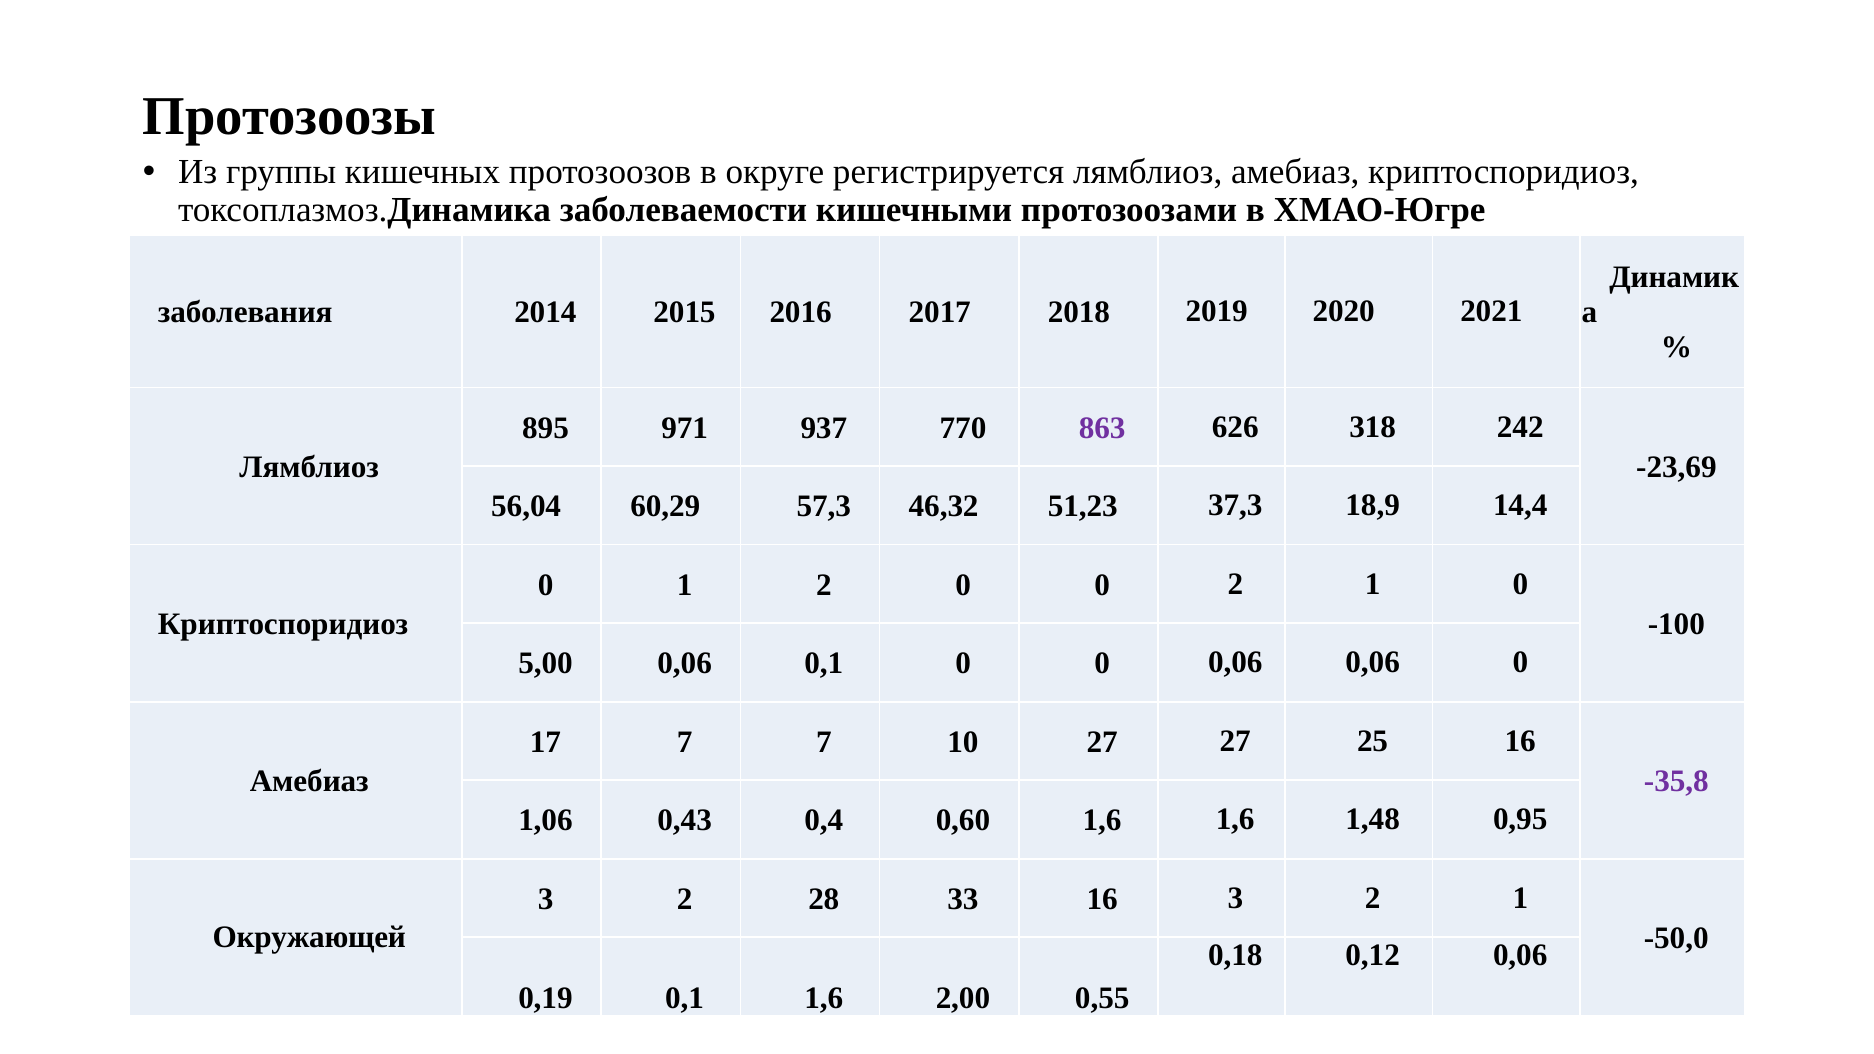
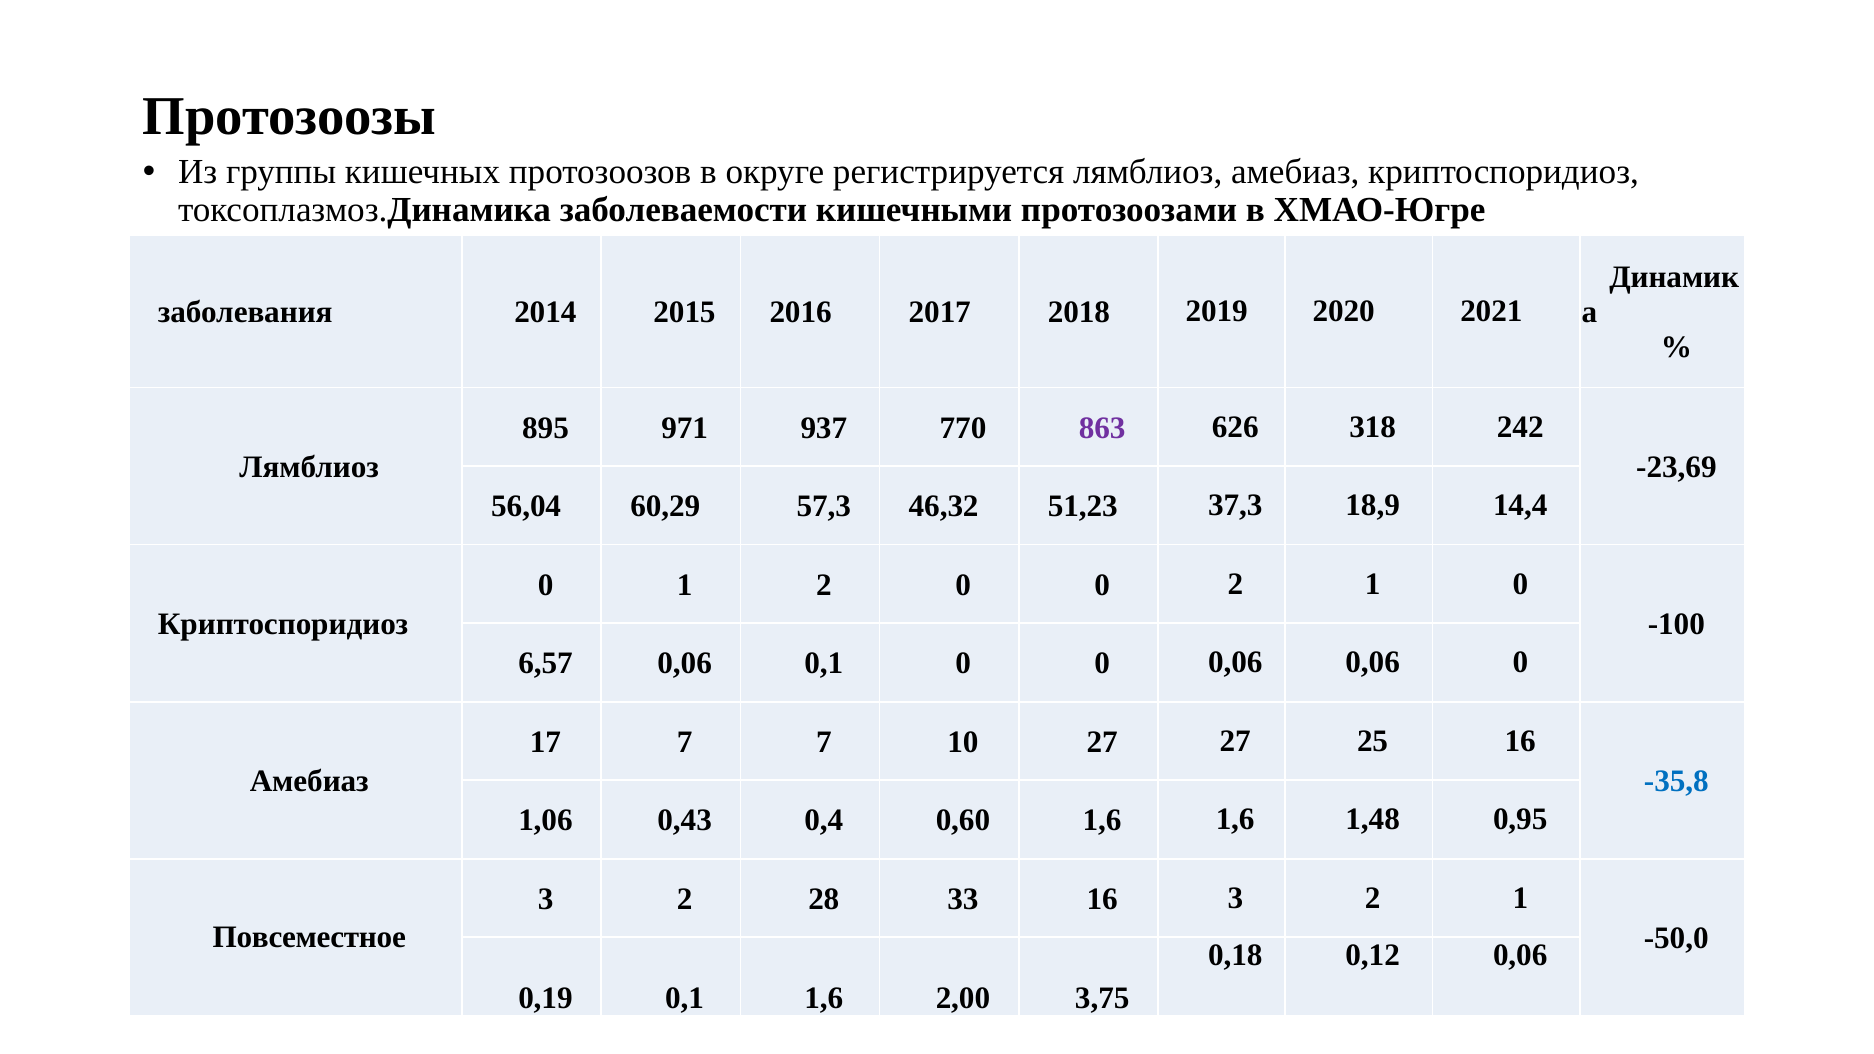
5,00: 5,00 -> 6,57
-35,8 colour: purple -> blue
Окружающей: Окружающей -> Повсеместное
0,55: 0,55 -> 3,75
